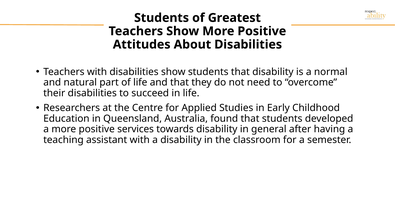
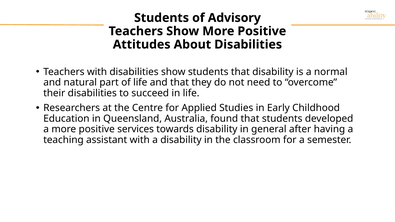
Greatest: Greatest -> Advisory
